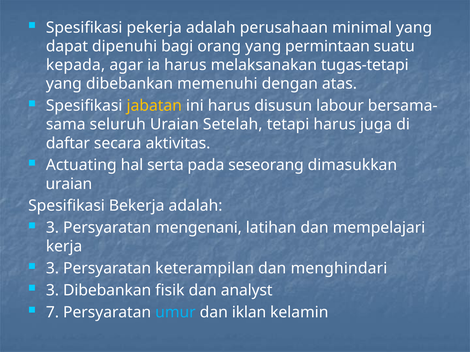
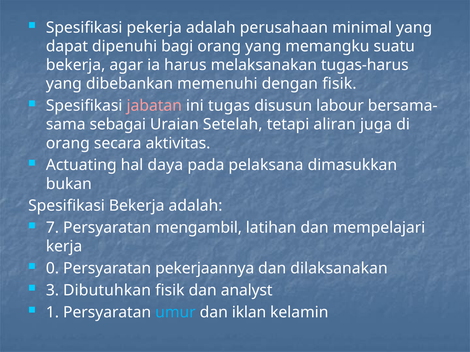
permintaan: permintaan -> memangku
kepada at (76, 65): kepada -> bekerja
tugas-tetapi: tugas-tetapi -> tugas-harus
dengan atas: atas -> fisik
jabatan colour: yellow -> pink
ini harus: harus -> tugas
seluruh: seluruh -> sebagai
tetapi harus: harus -> aliran
daftar at (68, 143): daftar -> orang
serta: serta -> daya
seseorang: seseorang -> pelaksana
uraian at (69, 184): uraian -> bukan
3 at (52, 228): 3 -> 7
mengenani: mengenani -> mengambil
3 at (52, 269): 3 -> 0
keterampilan: keterampilan -> pekerjaannya
menghindari: menghindari -> dilaksanakan
3 Dibebankan: Dibebankan -> Dibutuhkan
7: 7 -> 1
